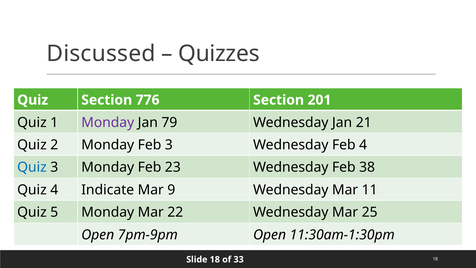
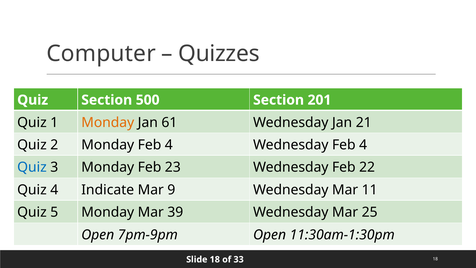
Discussed: Discussed -> Computer
776: 776 -> 500
Monday at (108, 122) colour: purple -> orange
79: 79 -> 61
Monday Feb 3: 3 -> 4
38: 38 -> 22
22: 22 -> 39
